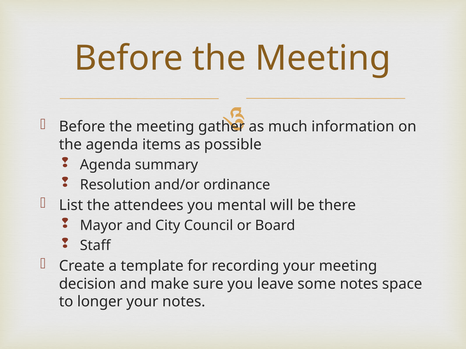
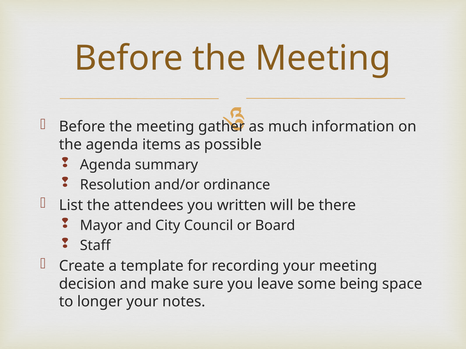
mental: mental -> written
some notes: notes -> being
